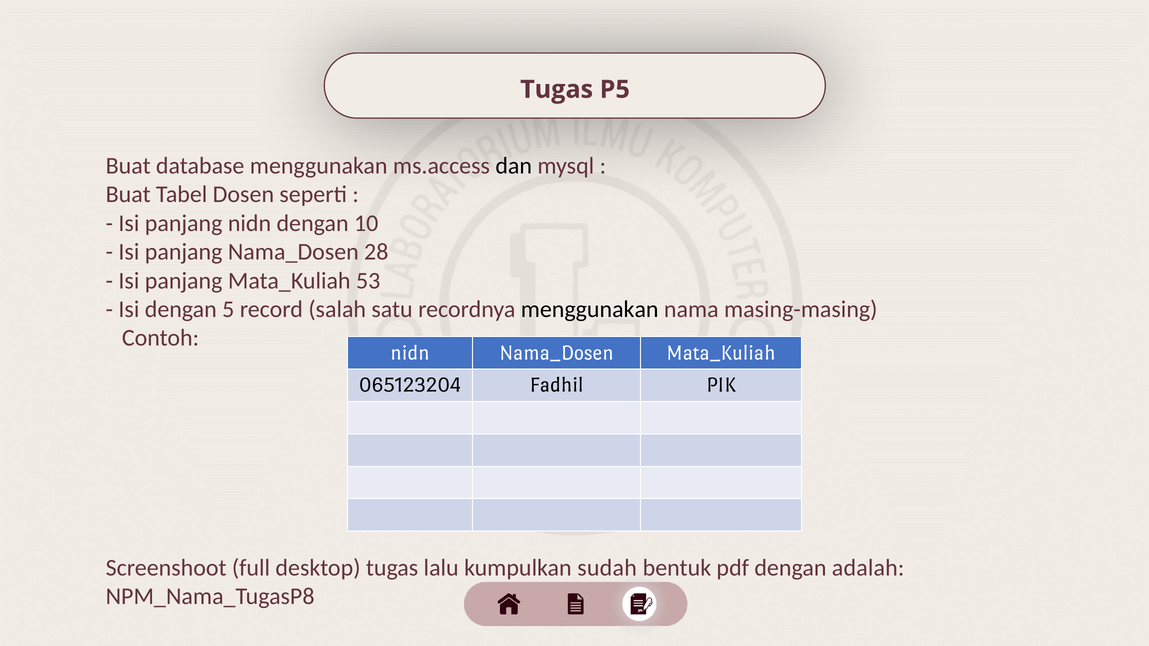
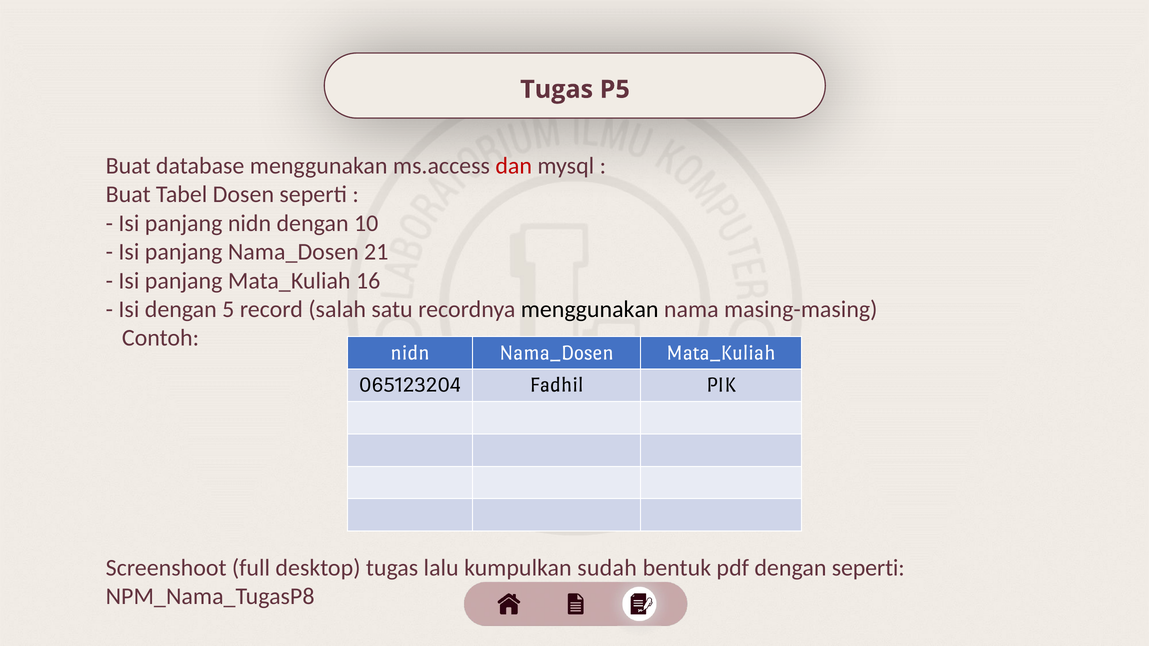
dan colour: black -> red
28: 28 -> 21
53: 53 -> 16
dengan adalah: adalah -> seperti
